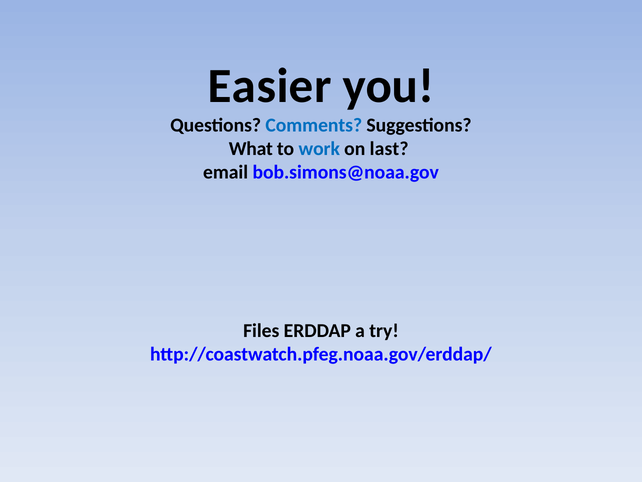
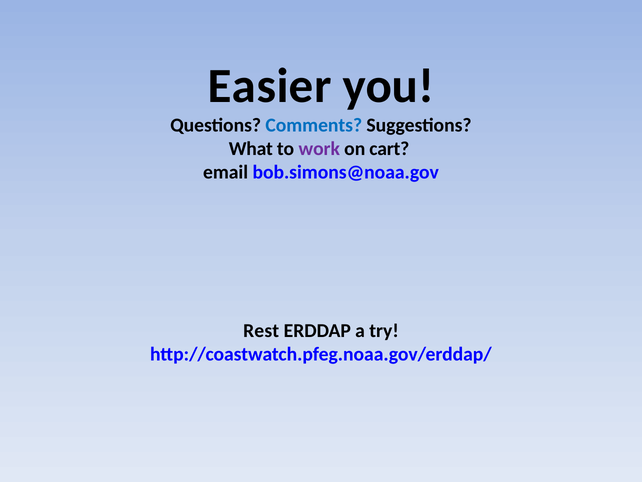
work colour: blue -> purple
last: last -> cart
Files: Files -> Rest
